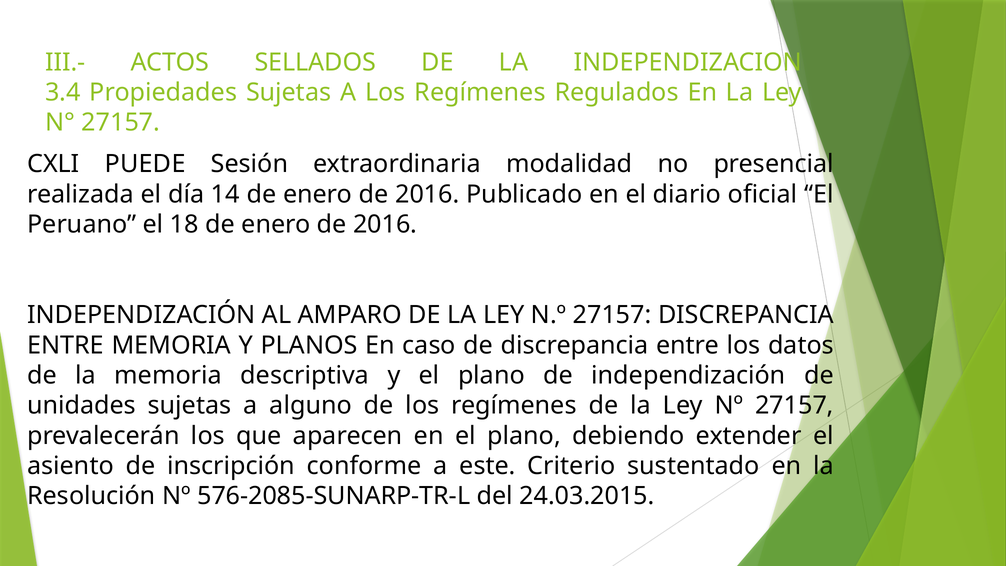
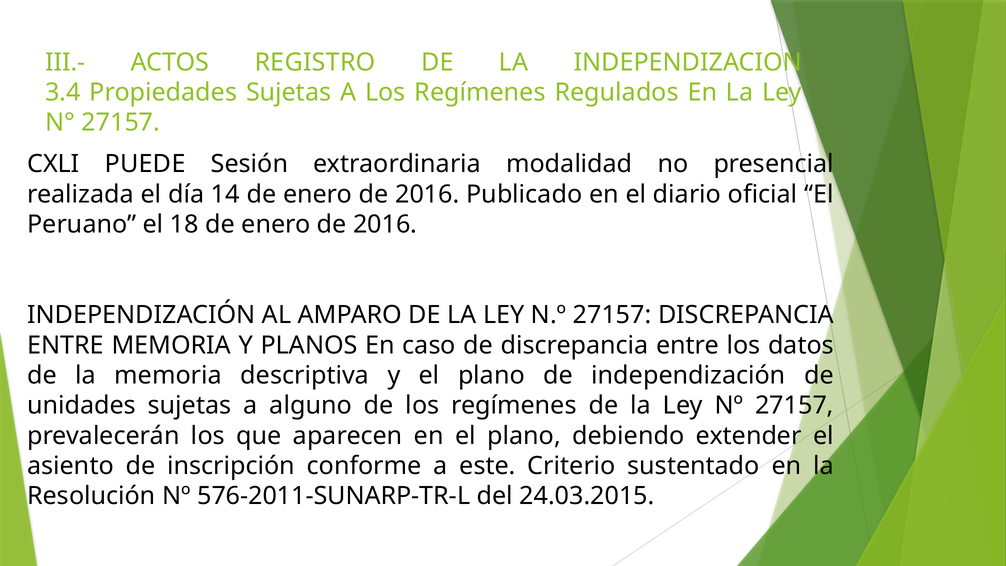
SELLADOS: SELLADOS -> REGISTRO
576-2085-SUNARP-TR-L: 576-2085-SUNARP-TR-L -> 576-2011-SUNARP-TR-L
